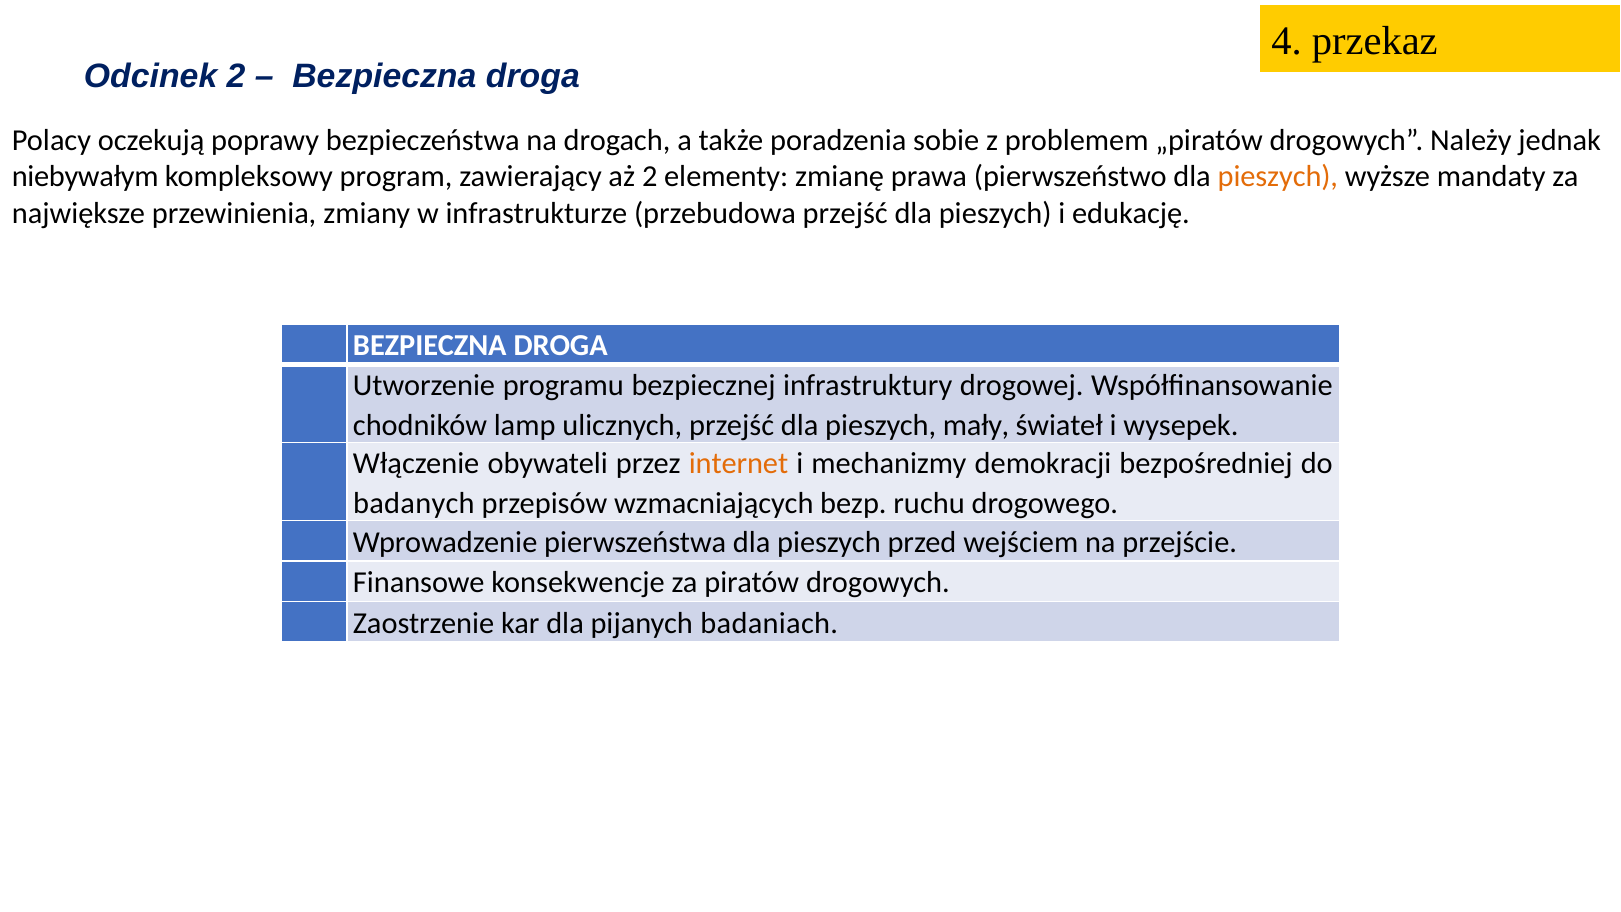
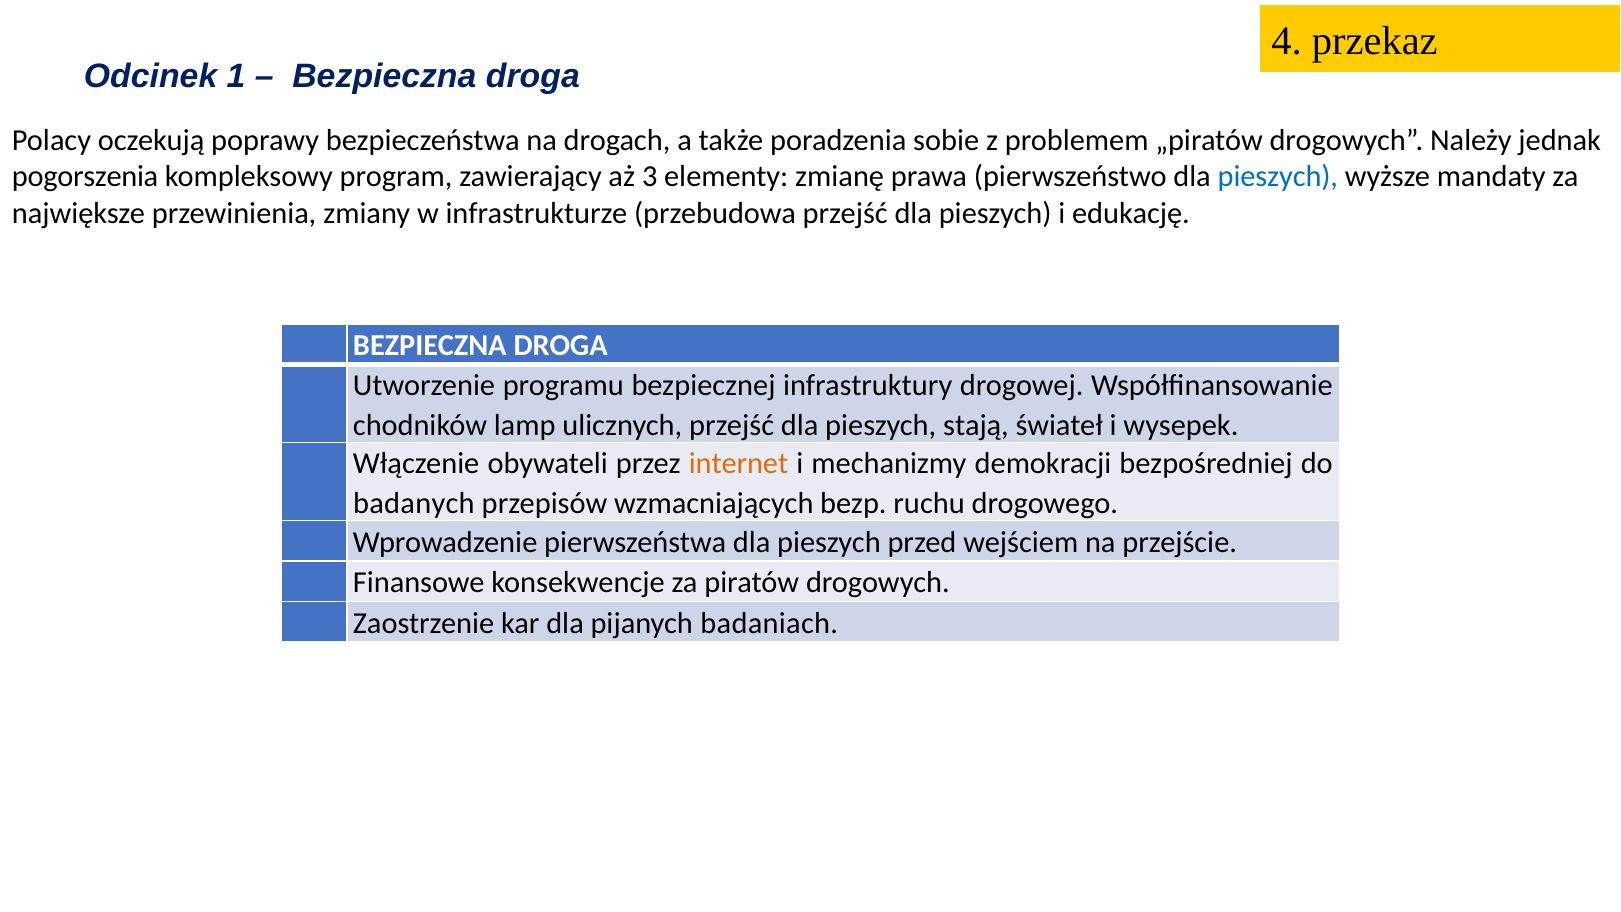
Odcinek 2: 2 -> 1
niebywałym: niebywałym -> pogorszenia
aż 2: 2 -> 3
pieszych at (1278, 176) colour: orange -> blue
mały: mały -> stają
